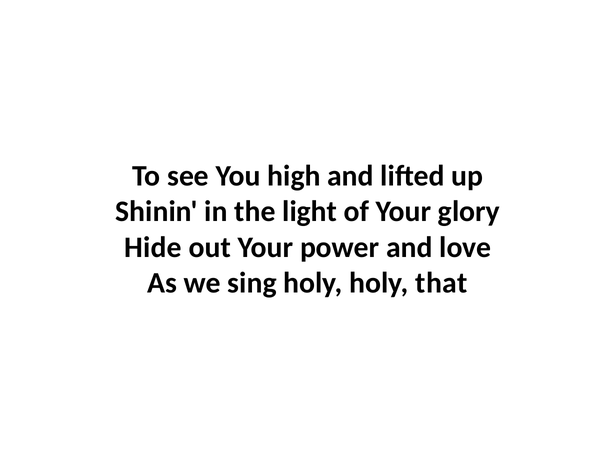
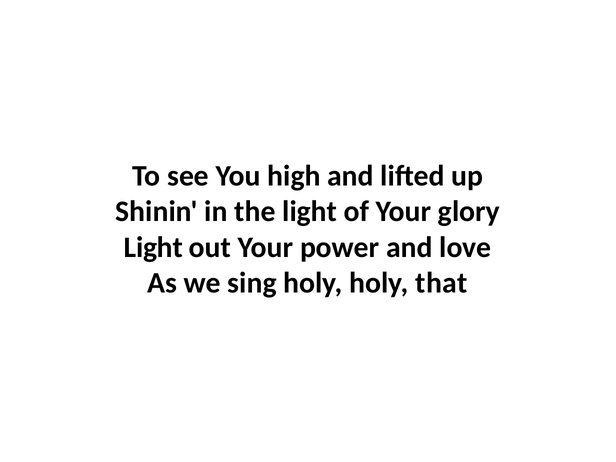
Hide at (153, 247): Hide -> Light
